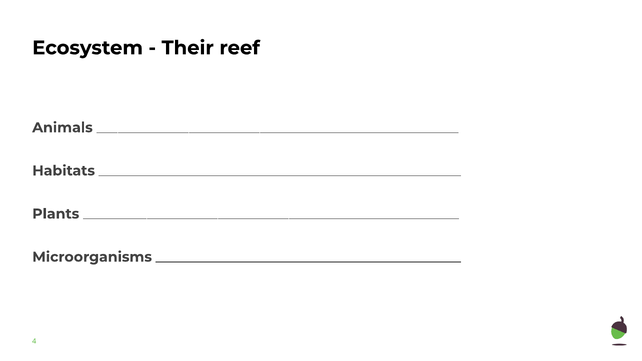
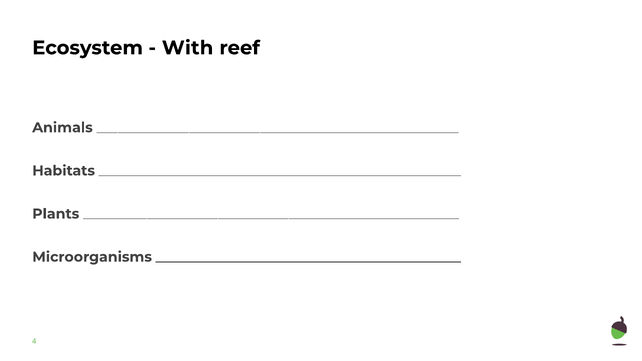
Their: Their -> With
